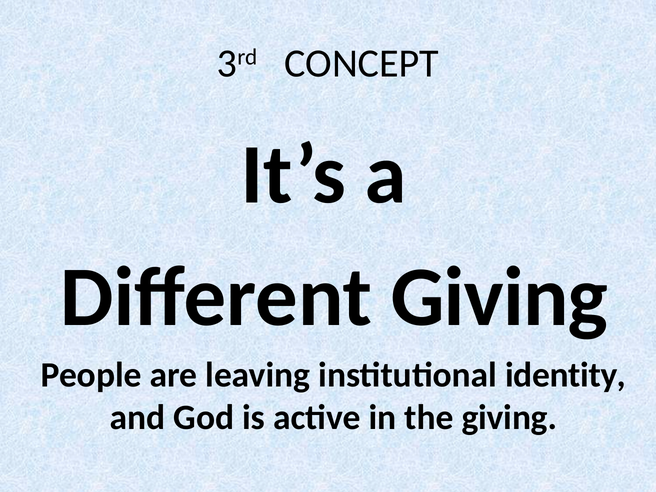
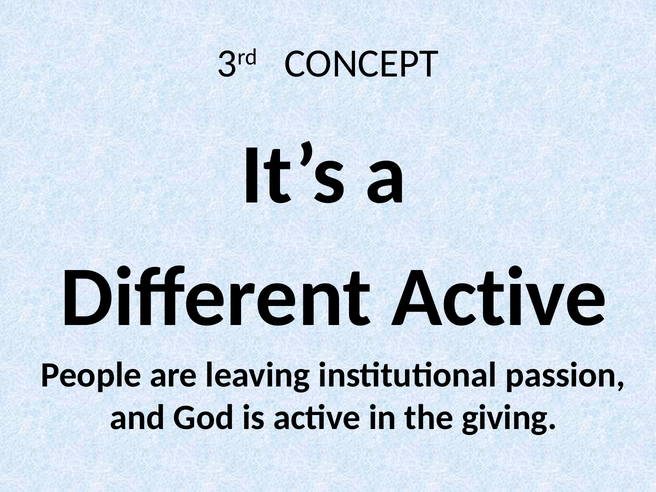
Different Giving: Giving -> Active
identity: identity -> passion
